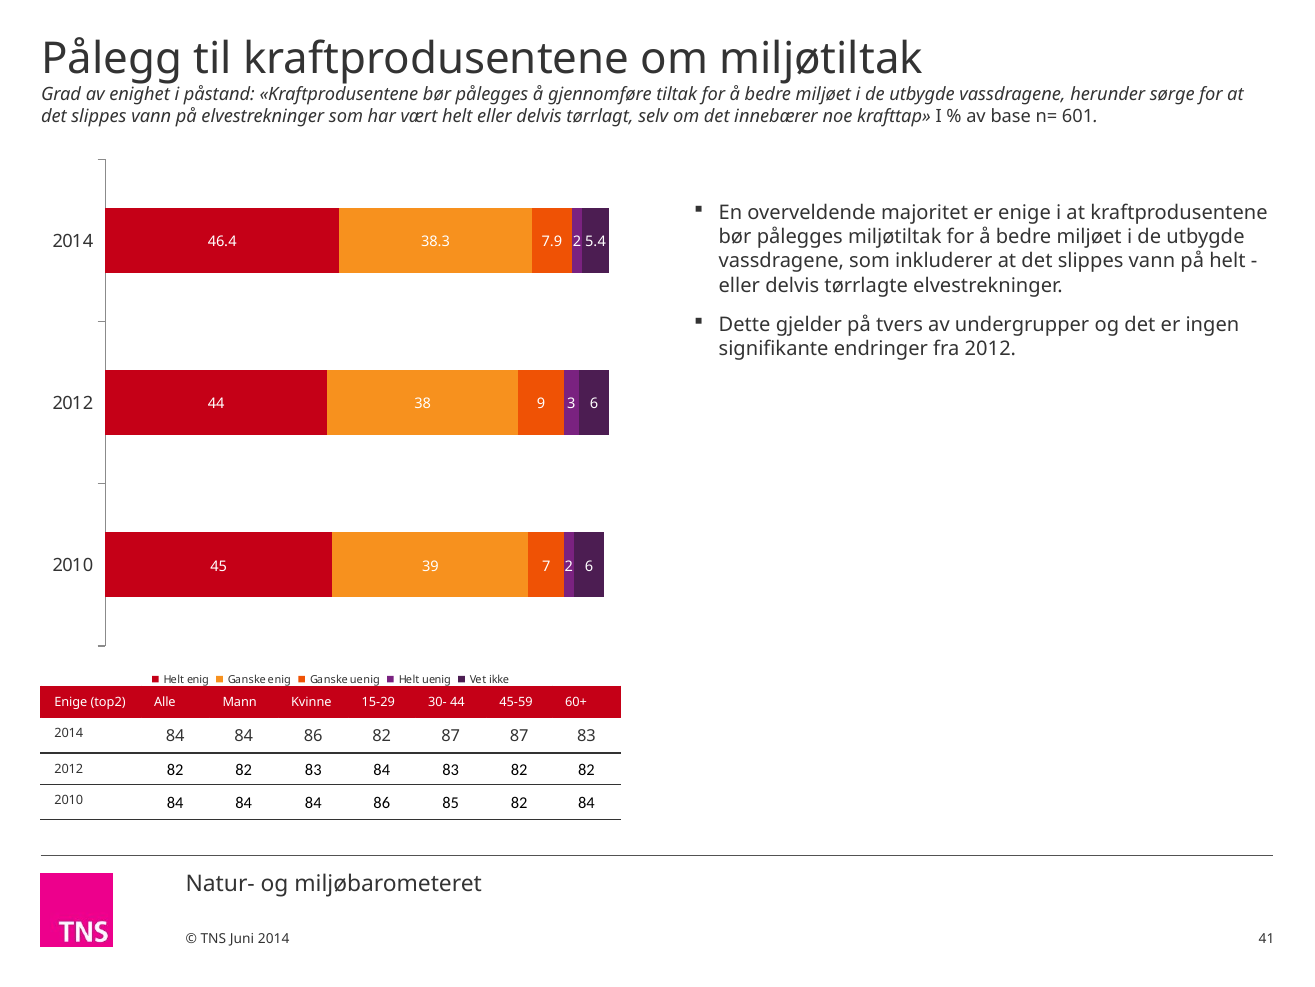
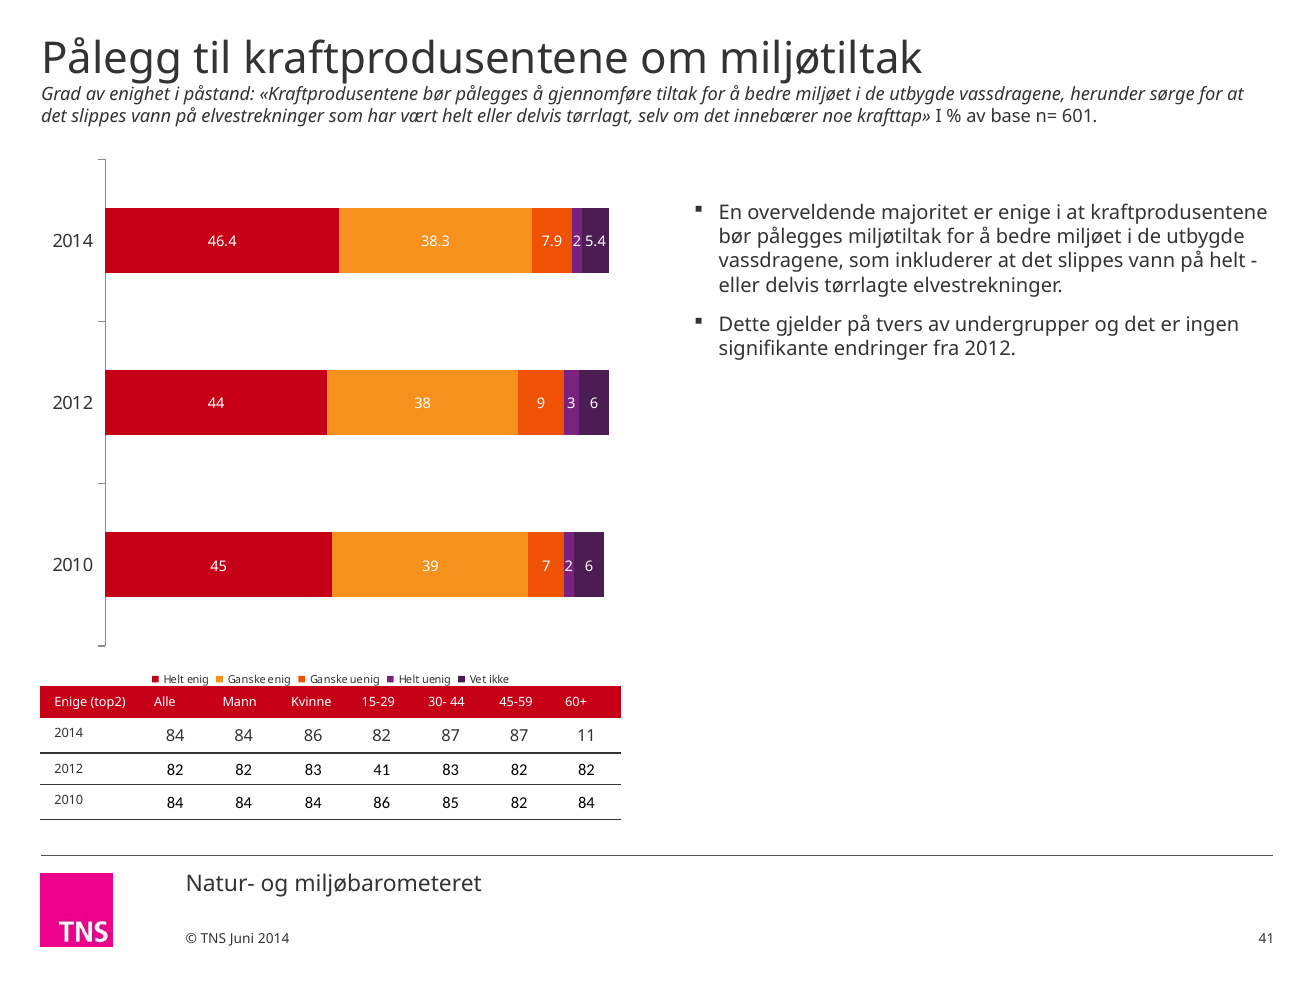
87 83: 83 -> 11
83 84: 84 -> 41
